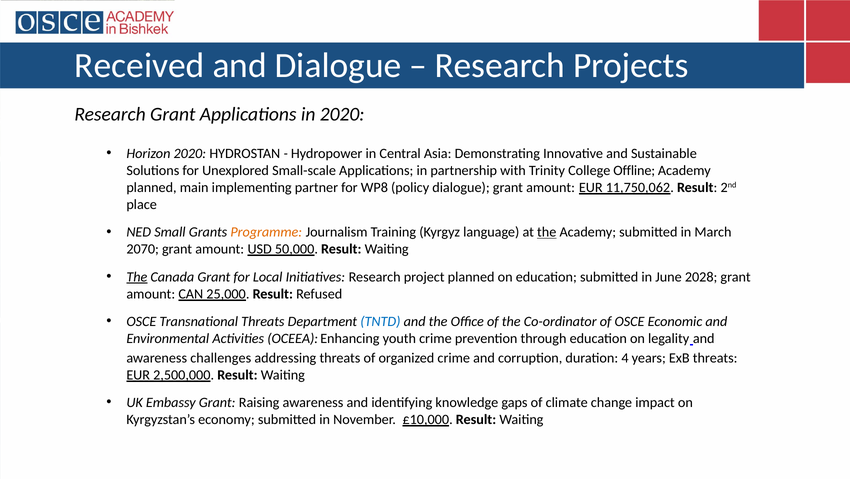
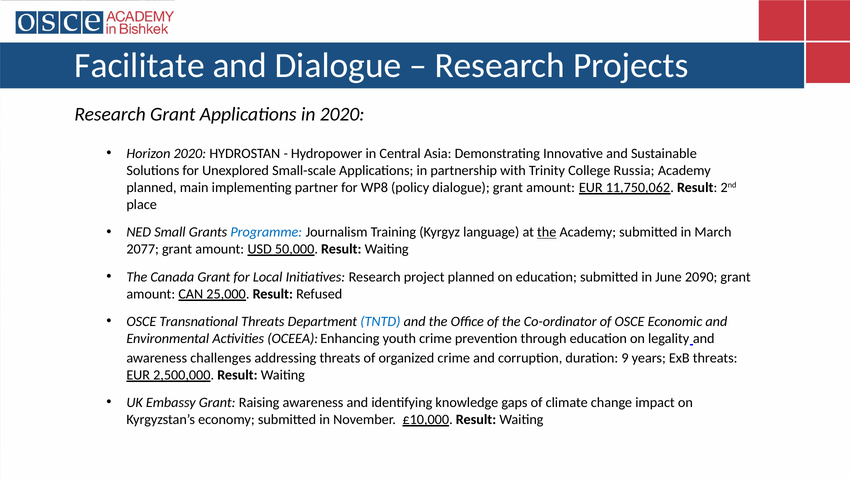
Received: Received -> Facilitate
Offline: Offline -> Russia
Programme colour: orange -> blue
2070: 2070 -> 2077
The at (137, 277) underline: present -> none
2028: 2028 -> 2090
4: 4 -> 9
